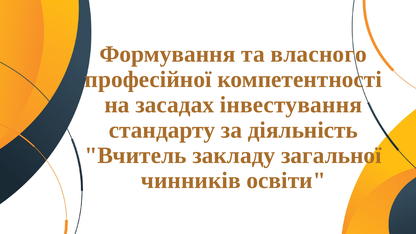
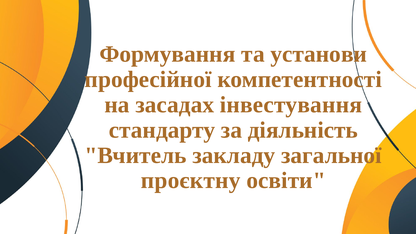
власного: власного -> установи
чинників: чинників -> проєктну
